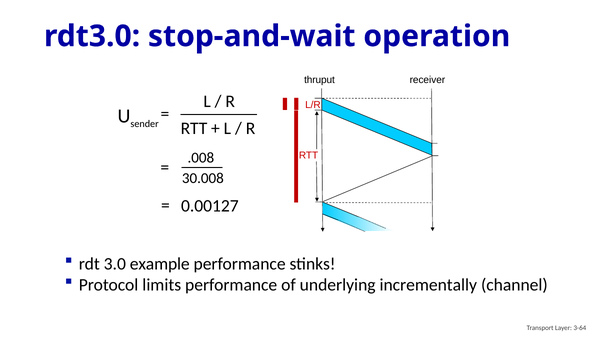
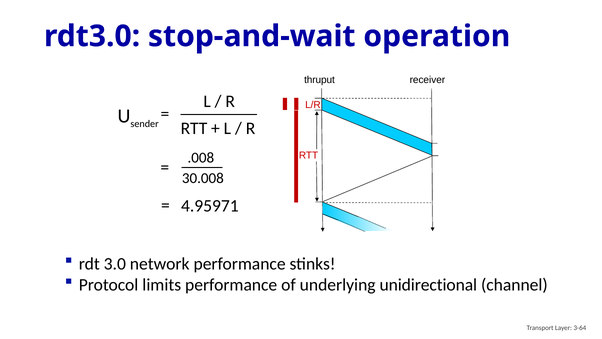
0.00127: 0.00127 -> 4.95971
example: example -> network
incrementally: incrementally -> unidirectional
